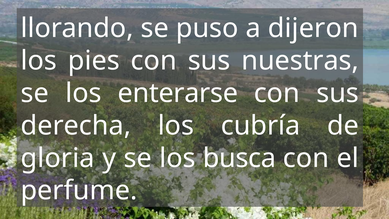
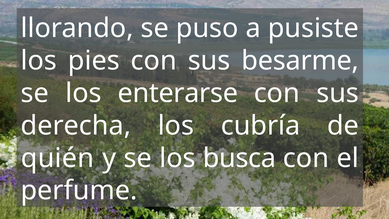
dijeron: dijeron -> pusiste
nuestras: nuestras -> besarme
gloria: gloria -> quién
